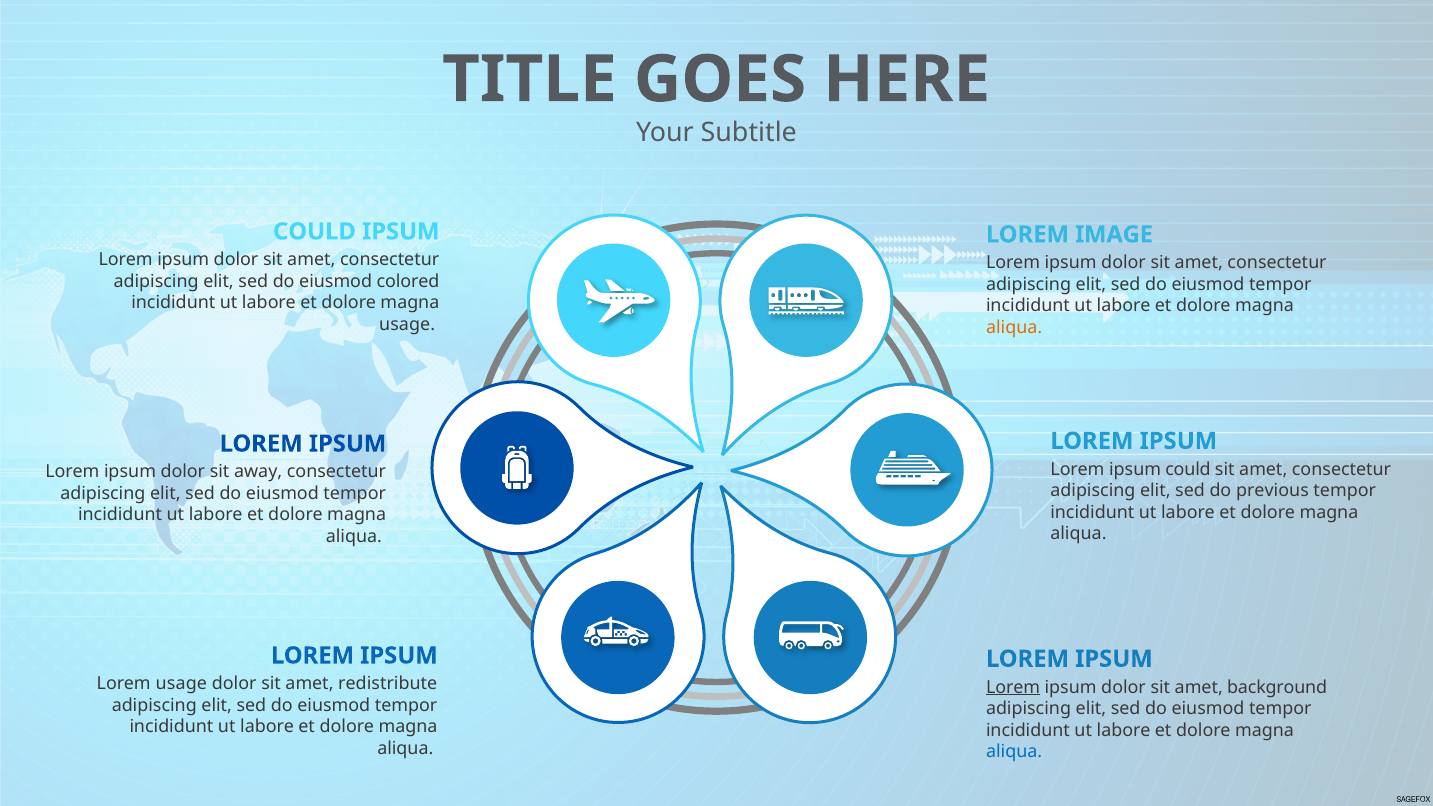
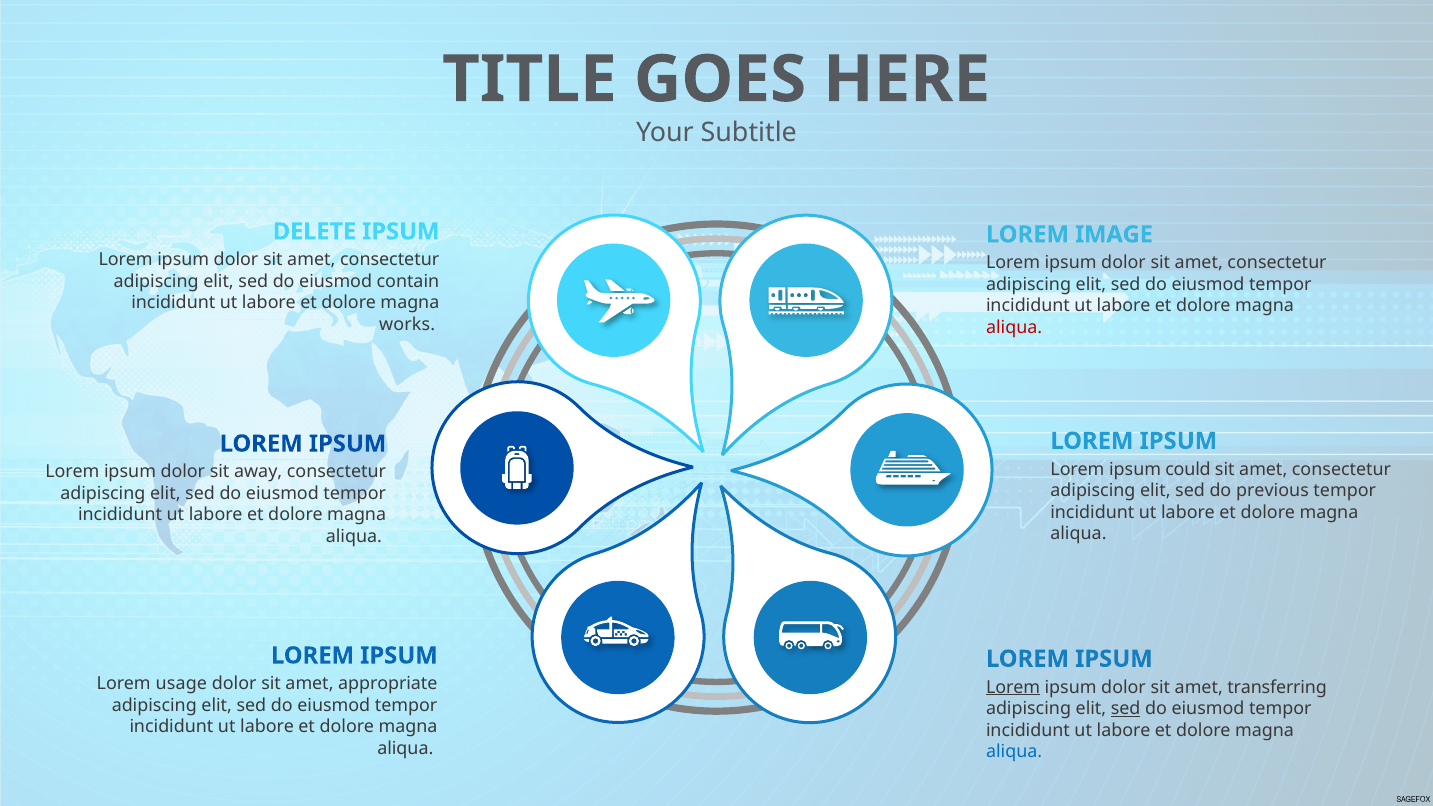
COULD at (314, 232): COULD -> DELETE
colored: colored -> contain
usage at (407, 324): usage -> works
aliqua at (1014, 327) colour: orange -> red
redistribute: redistribute -> appropriate
background: background -> transferring
sed at (1126, 709) underline: none -> present
